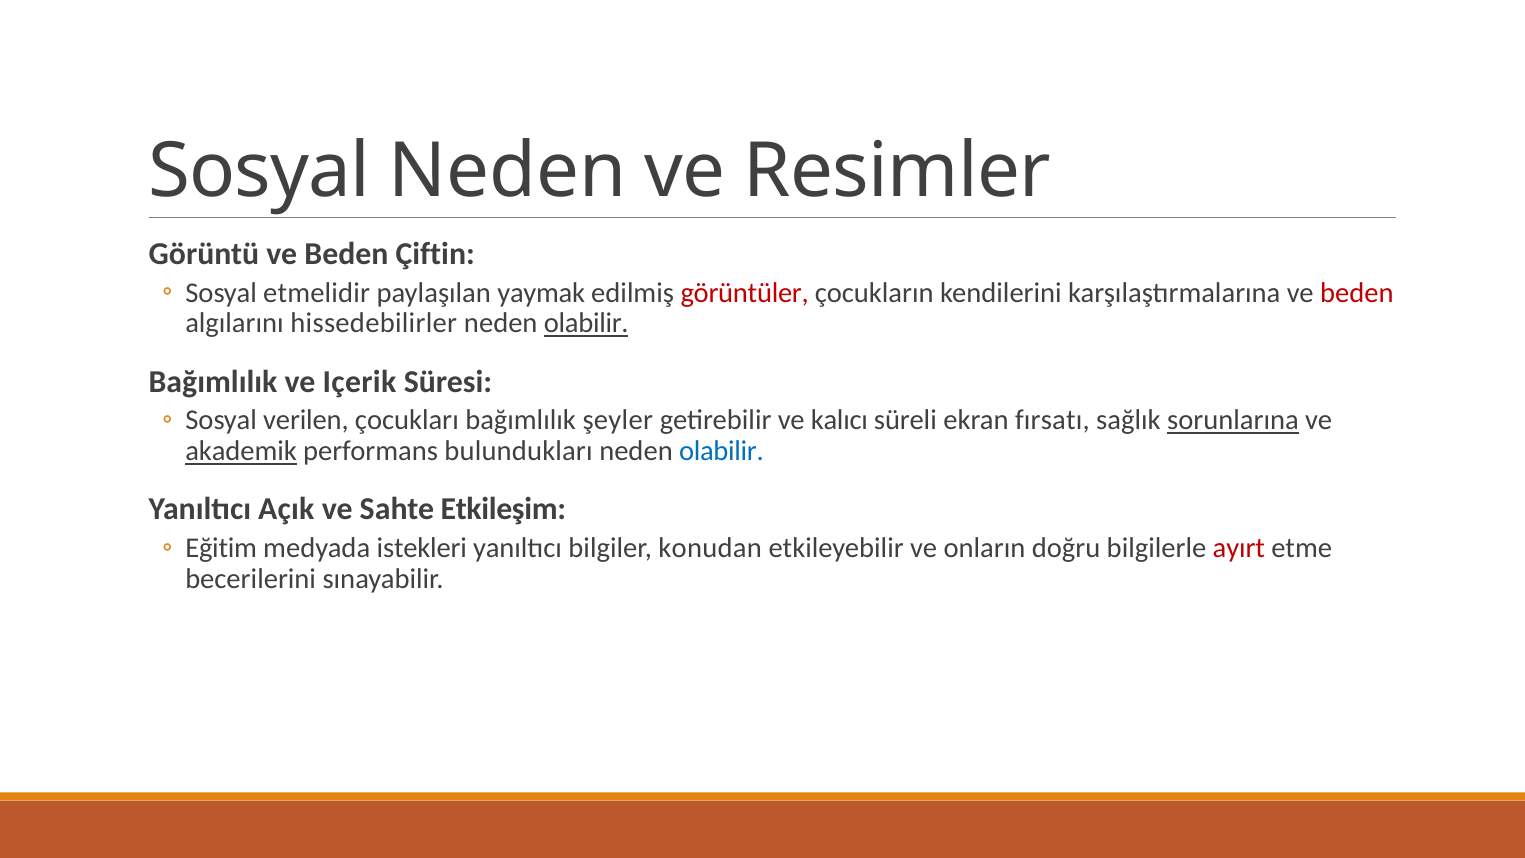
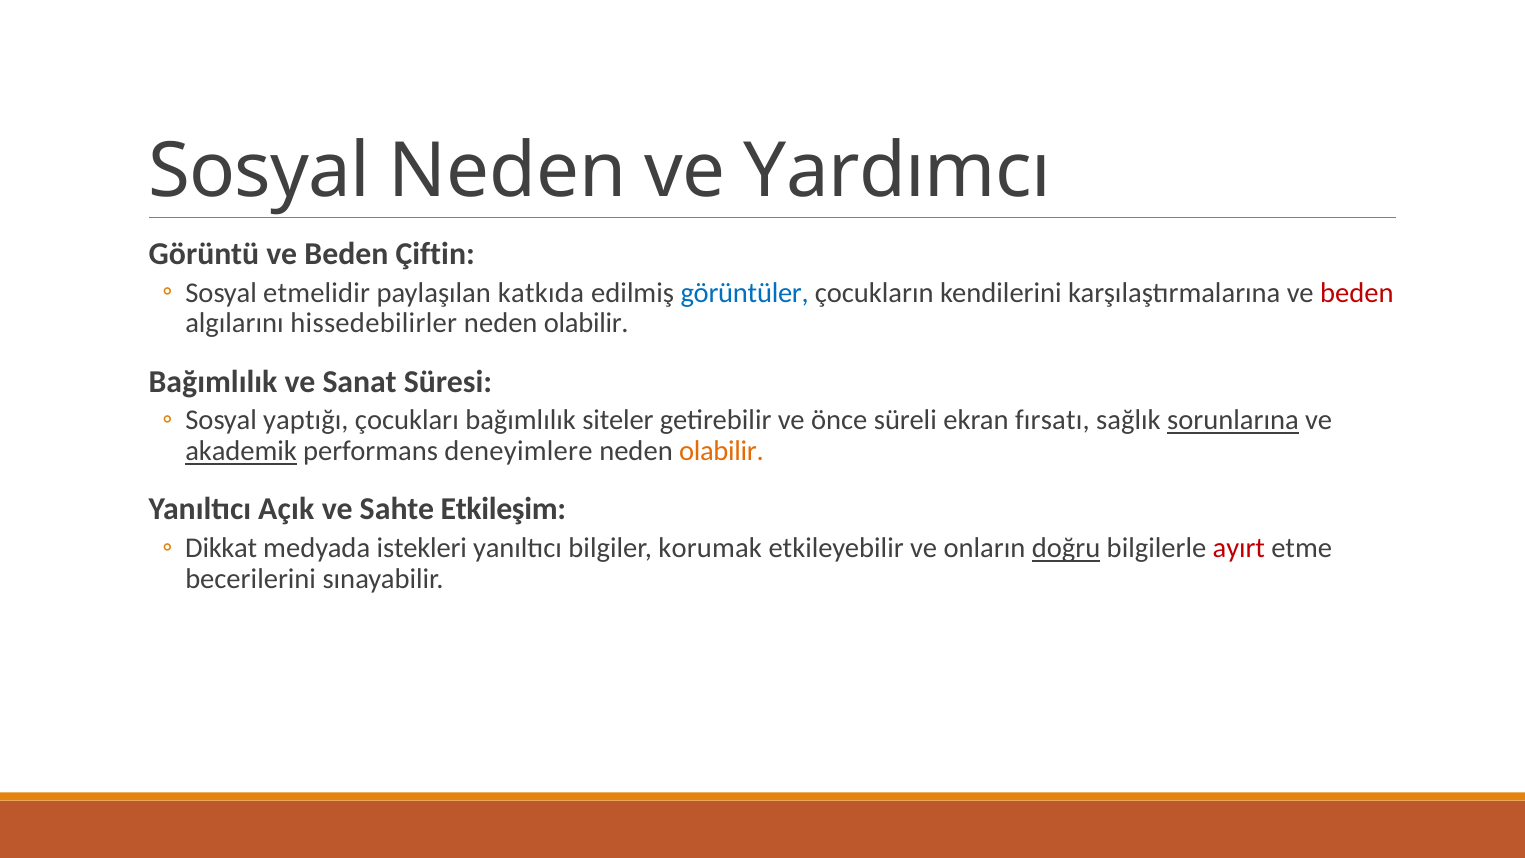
Resimler: Resimler -> Yardımcı
yaymak: yaymak -> katkıda
görüntüler colour: red -> blue
olabilir at (586, 323) underline: present -> none
Içerik: Içerik -> Sanat
verilen: verilen -> yaptığı
şeyler: şeyler -> siteler
kalıcı: kalıcı -> önce
bulundukları: bulundukları -> deneyimlere
olabilir at (721, 451) colour: blue -> orange
Eğitim: Eğitim -> Dikkat
konudan: konudan -> korumak
doğru underline: none -> present
